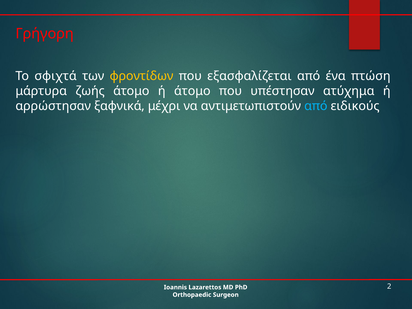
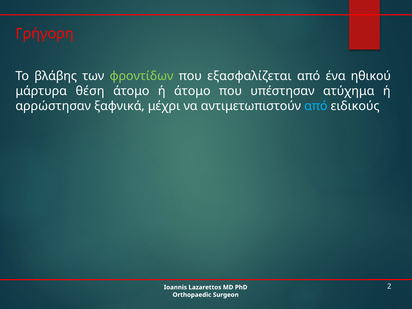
σφιχτά: σφιχτά -> βλάβης
φροντίδων colour: yellow -> light green
πτώση: πτώση -> ηθικού
ζωής: ζωής -> θέση
